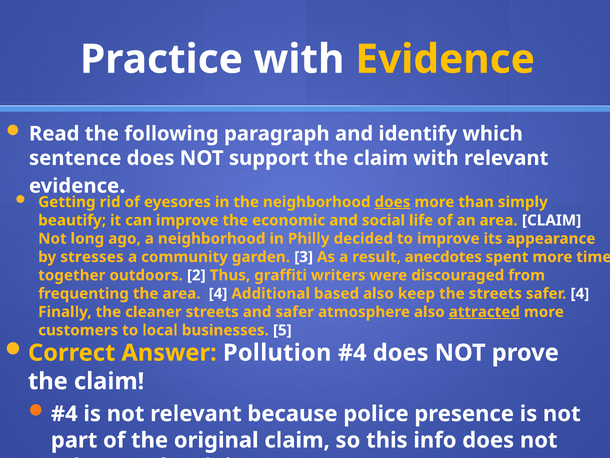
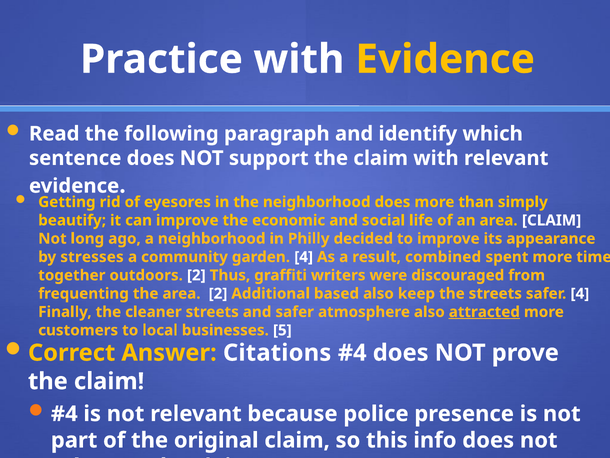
does at (392, 202) underline: present -> none
garden 3: 3 -> 4
anecdotes: anecdotes -> combined
area 4: 4 -> 2
Pollution: Pollution -> Citations
